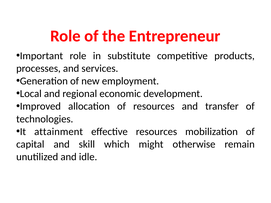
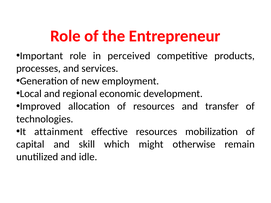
substitute: substitute -> perceived
